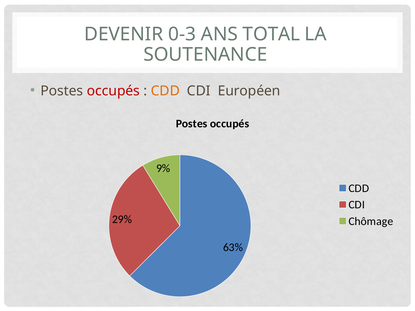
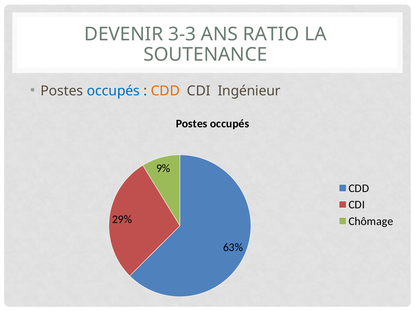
0-3: 0-3 -> 3-3
TOTAL: TOTAL -> RATIO
occupés at (113, 91) colour: red -> blue
Européen: Européen -> Ingénieur
